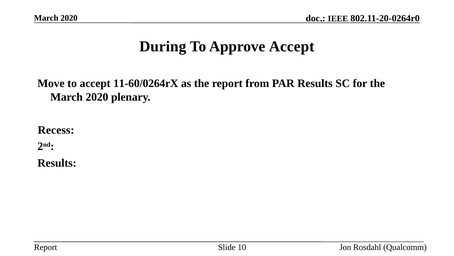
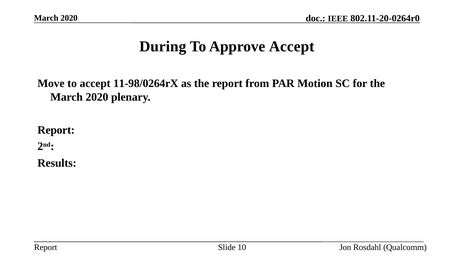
11-60/0264rX: 11-60/0264rX -> 11-98/0264rX
PAR Results: Results -> Motion
Recess at (56, 130): Recess -> Report
